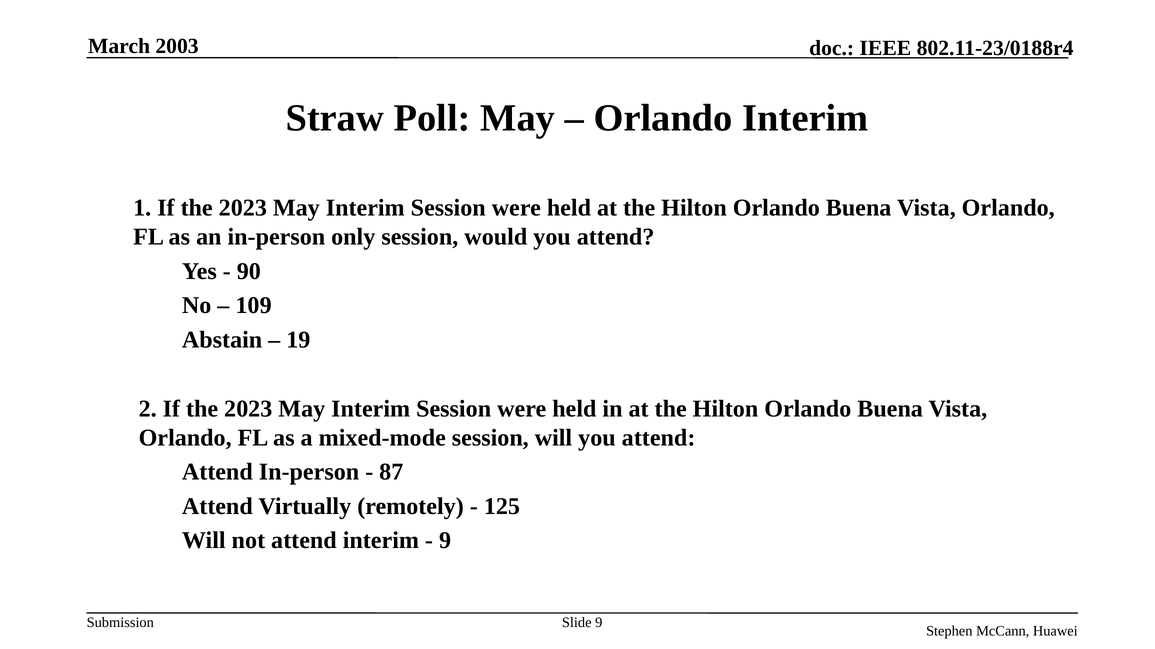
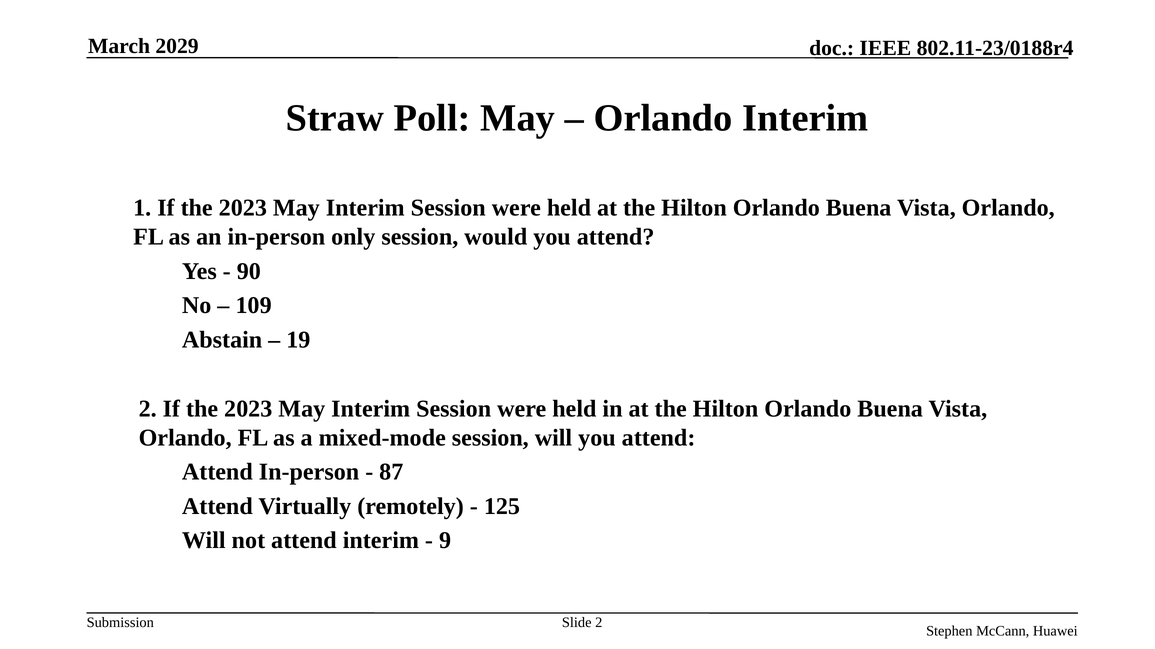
2003: 2003 -> 2029
Slide 9: 9 -> 2
